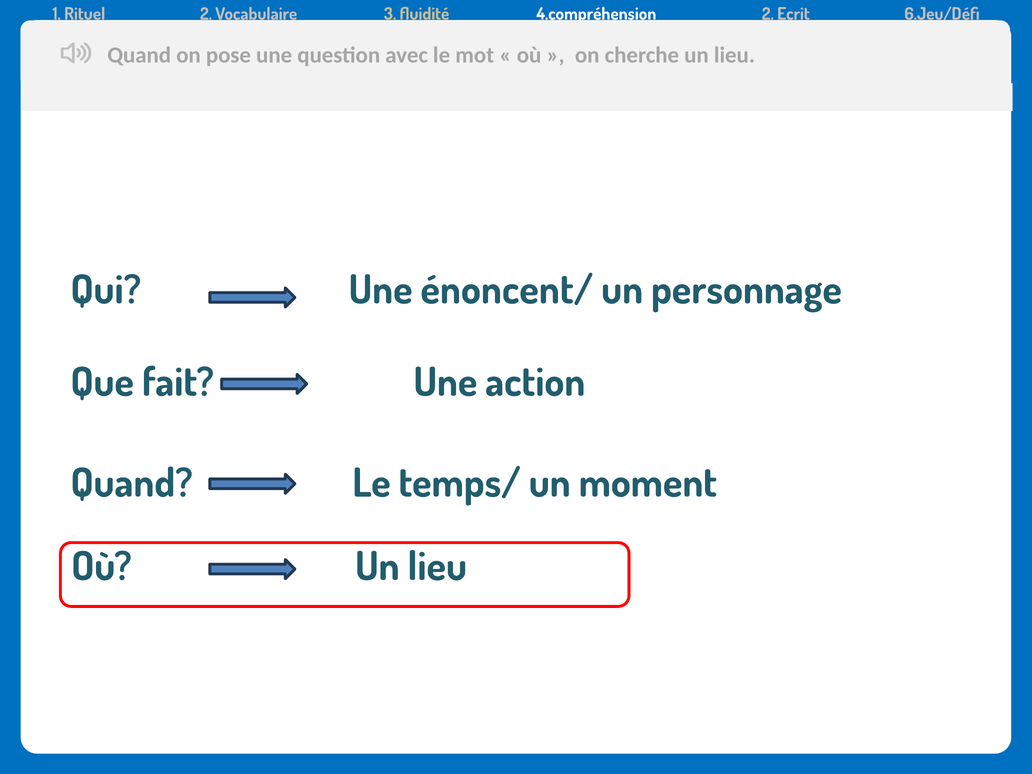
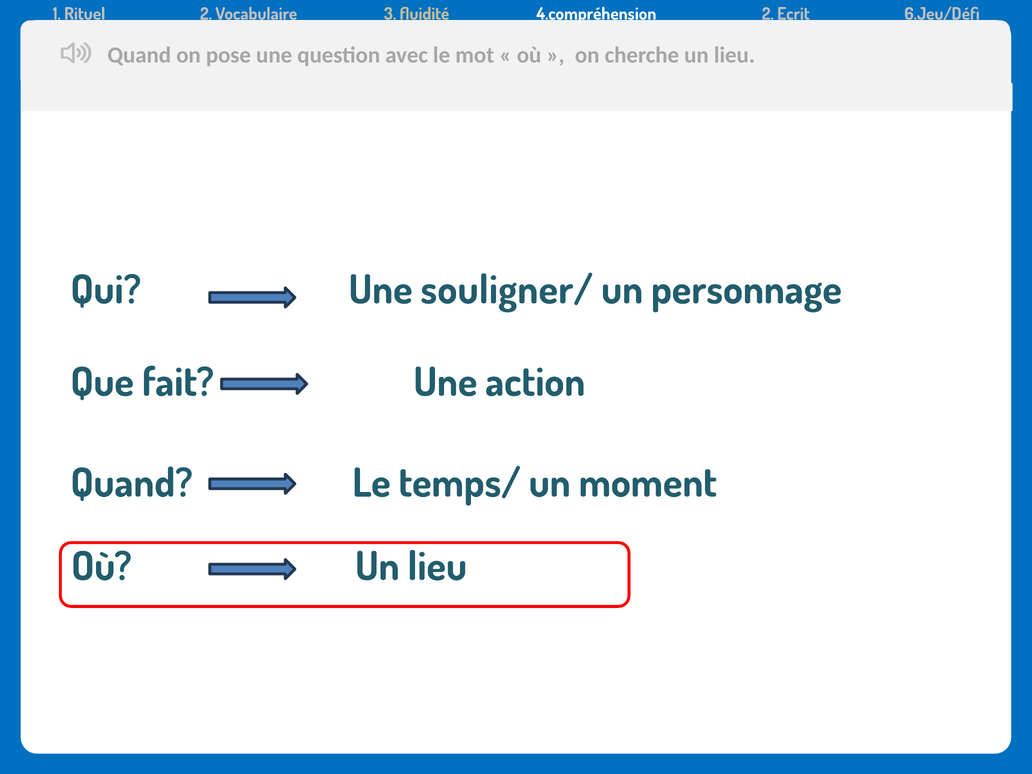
énoncent/: énoncent/ -> souligner/
